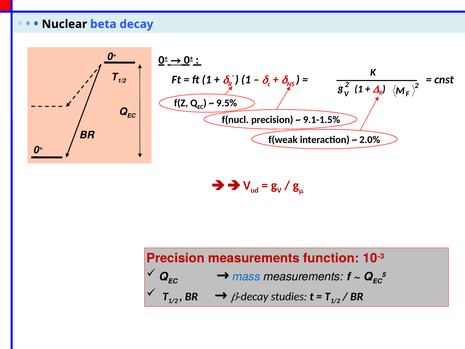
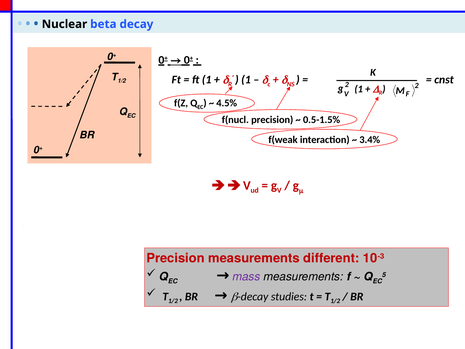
9.5%: 9.5% -> 4.5%
9.1-1.5%: 9.1-1.5% -> 0.5-1.5%
2.0%: 2.0% -> 3.4%
function: function -> different
mass colour: blue -> purple
